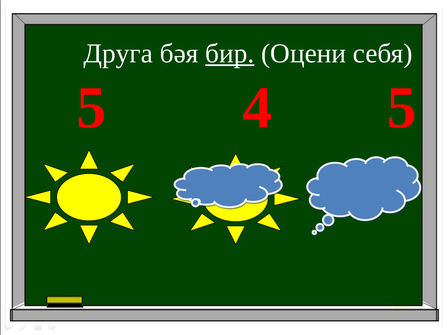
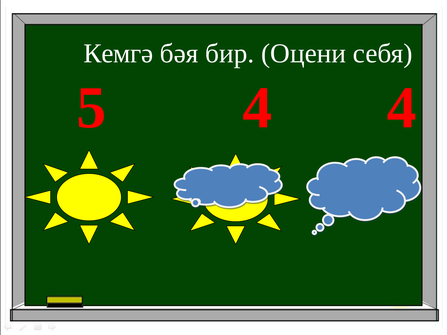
Друга: Друга -> Кемгә
бир underline: present -> none
4 5: 5 -> 4
